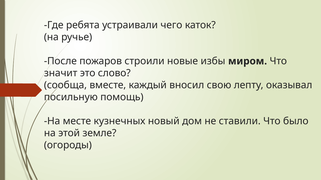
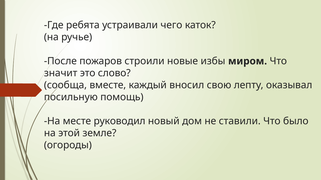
кузнечных: кузнечных -> руководил
